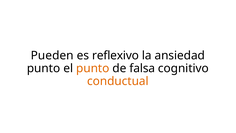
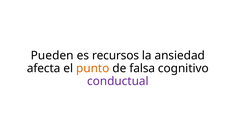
reflexivo: reflexivo -> recursos
punto at (44, 68): punto -> afecta
conductual colour: orange -> purple
